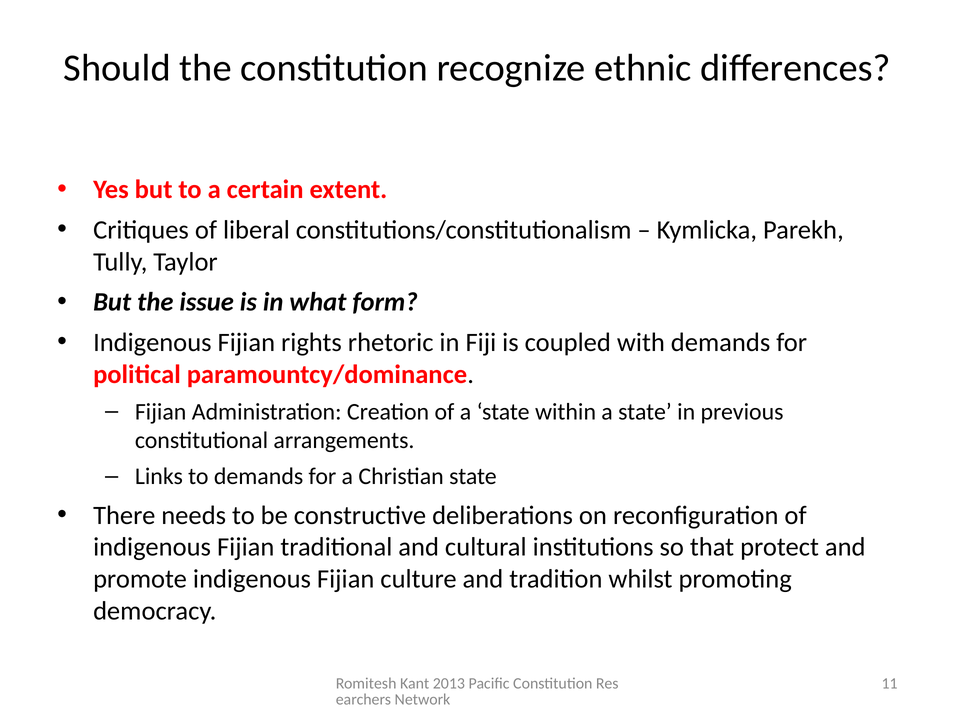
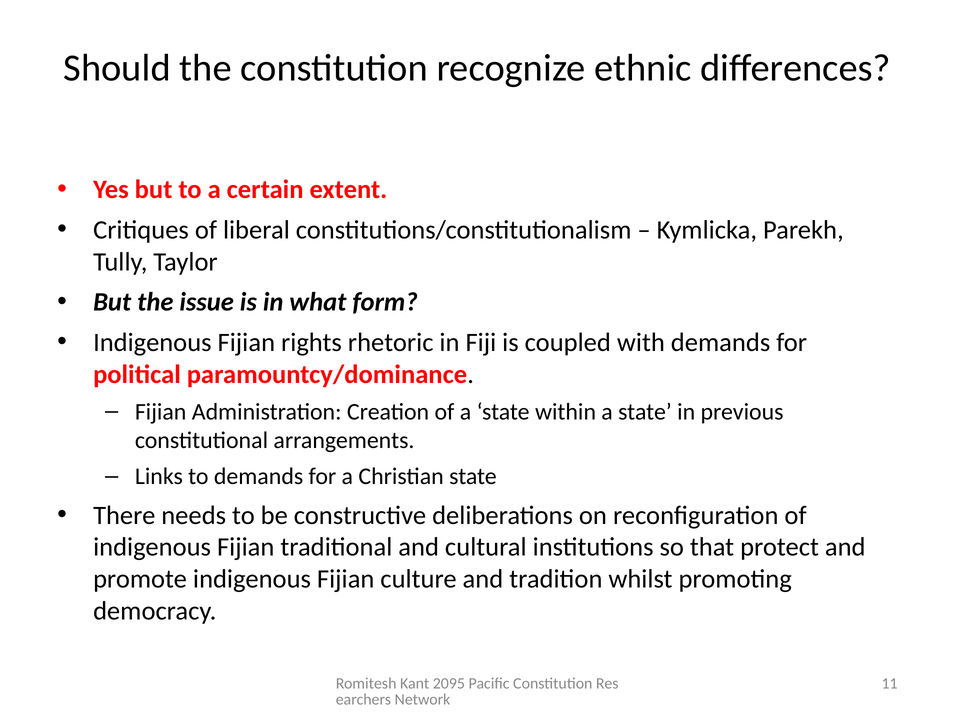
2013: 2013 -> 2095
